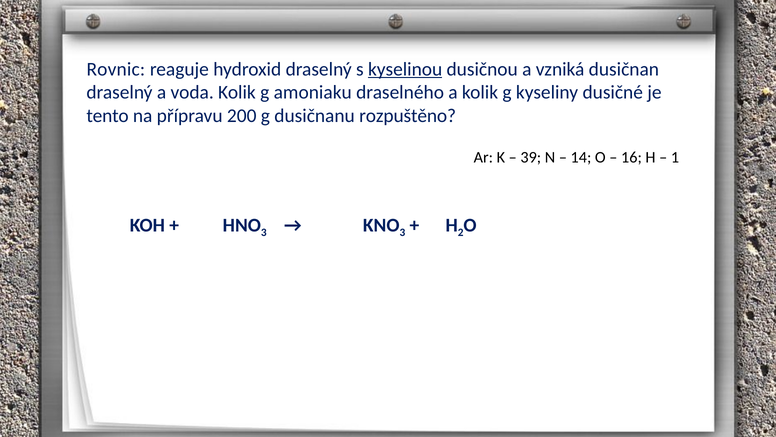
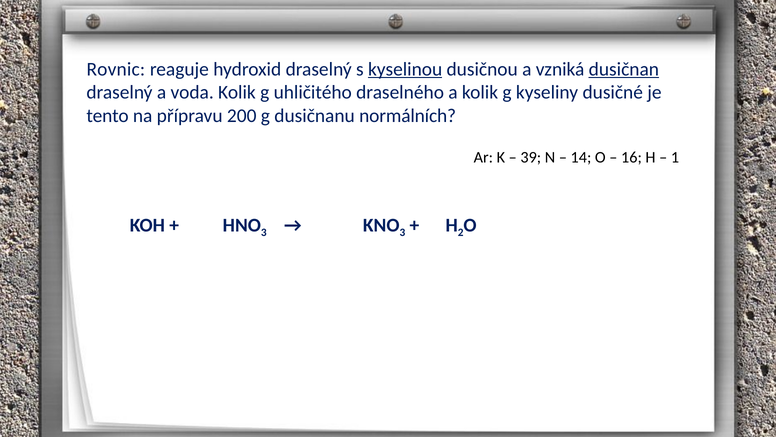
dusičnan underline: none -> present
amoniaku: amoniaku -> uhličitého
rozpuštěno: rozpuštěno -> normálních
